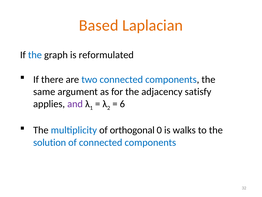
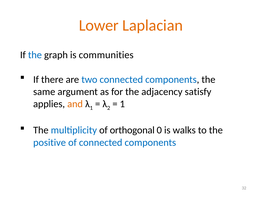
Based: Based -> Lower
reformulated: reformulated -> communities
and colour: purple -> orange
6 at (122, 104): 6 -> 1
solution: solution -> positive
